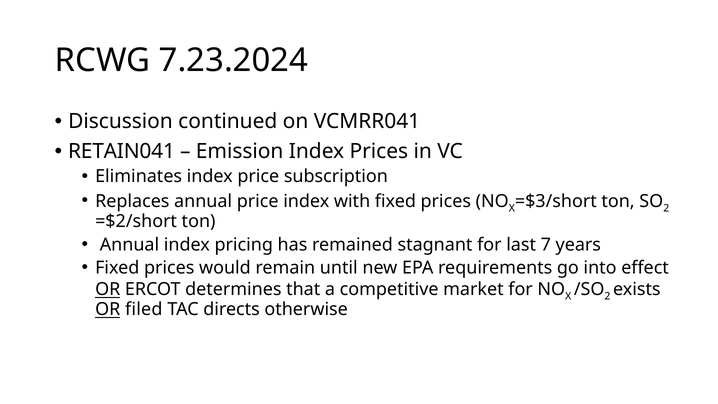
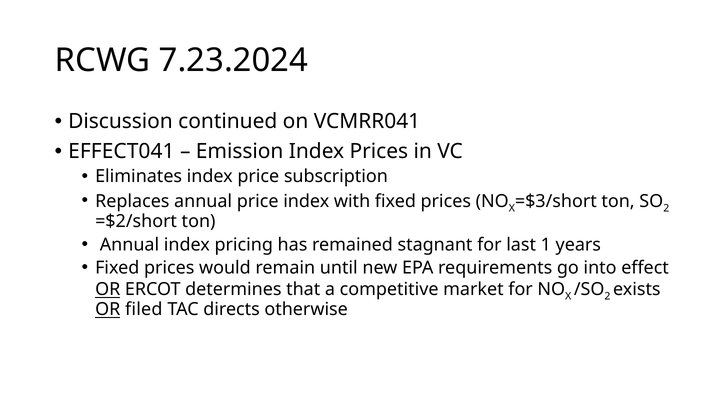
RETAIN041: RETAIN041 -> EFFECT041
7: 7 -> 1
